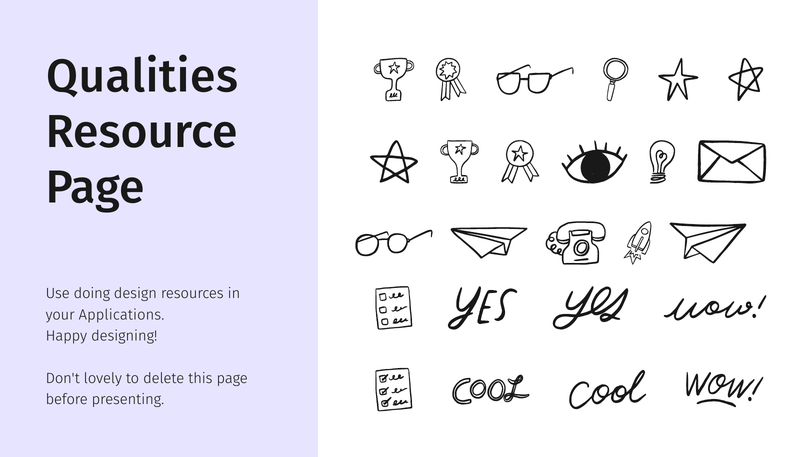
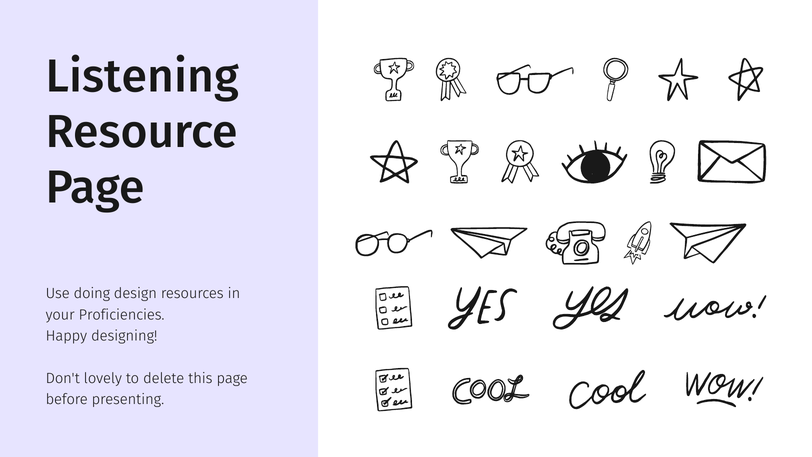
Qualities: Qualities -> Listening
Applications: Applications -> Proficiencies
